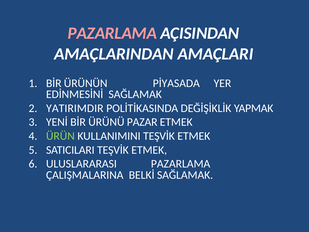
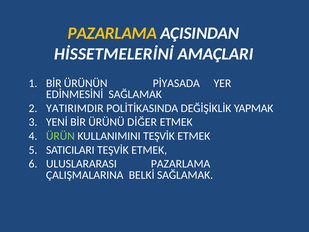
PAZARLAMA at (112, 33) colour: pink -> yellow
AMAÇLARINDAN: AMAÇLARINDAN -> HİSSETMELERİNİ
PAZAR: PAZAR -> DİĞER
